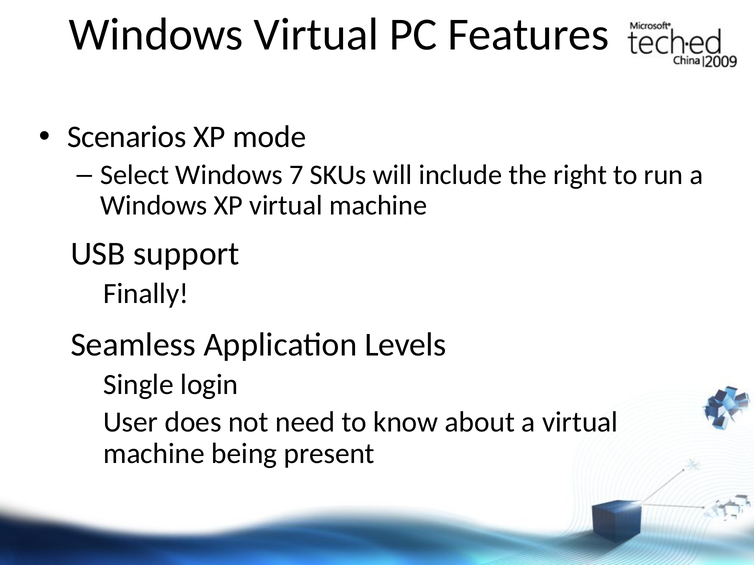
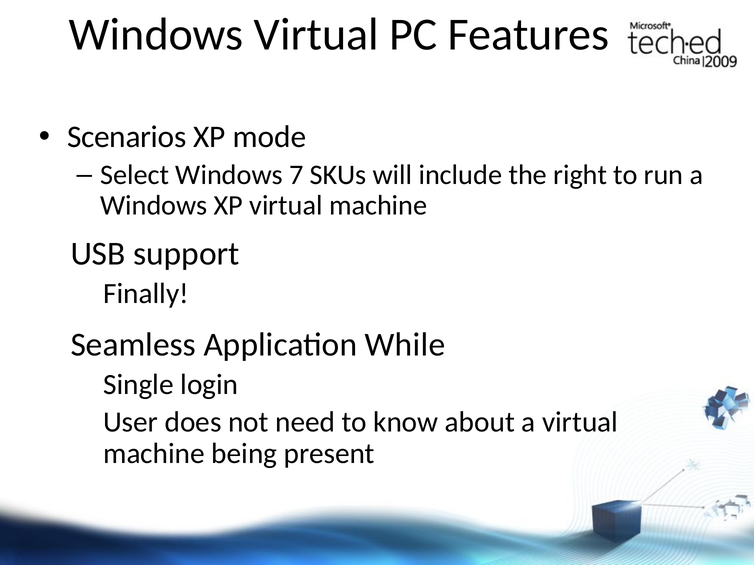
Levels: Levels -> While
